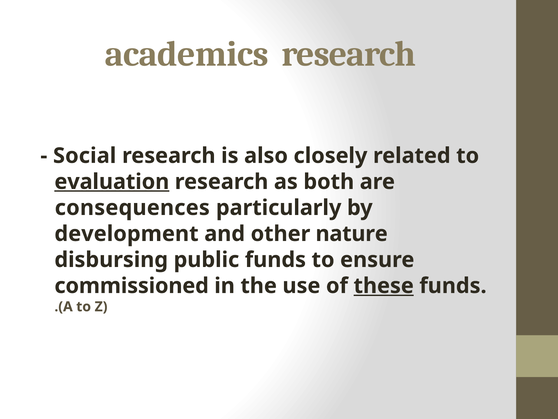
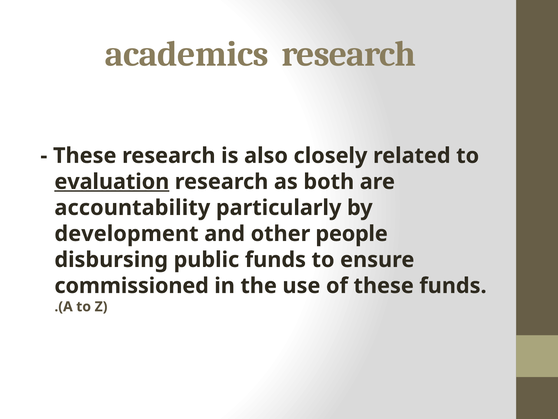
Social at (85, 156): Social -> These
consequences: consequences -> accountability
nature: nature -> people
these at (384, 286) underline: present -> none
